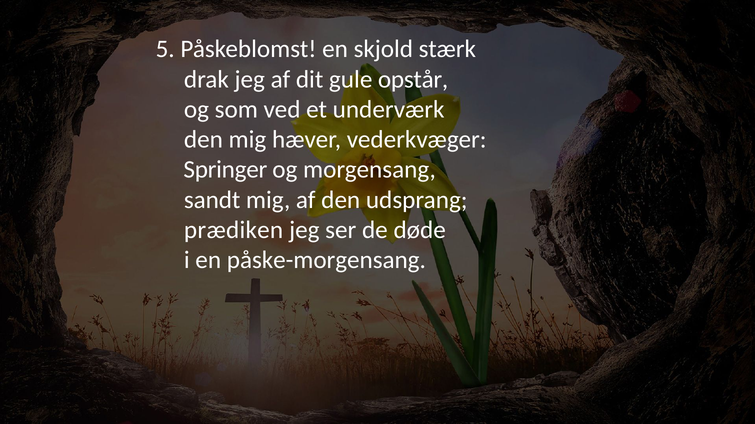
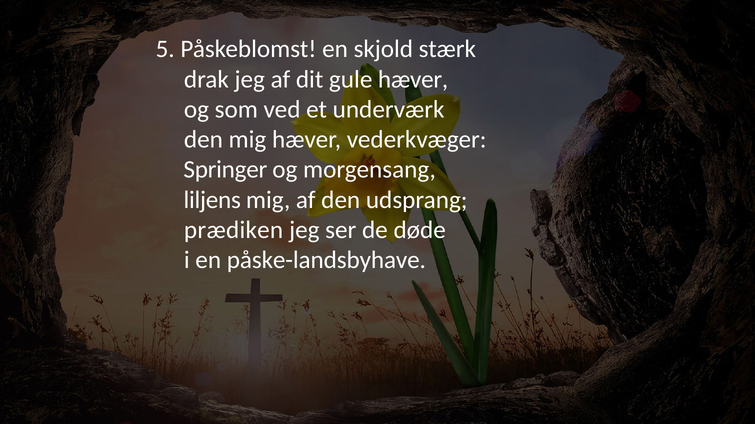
gule opstår: opstår -> hæver
sandt: sandt -> liljens
påske-morgensang: påske-morgensang -> påske-landsbyhave
